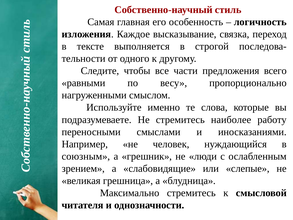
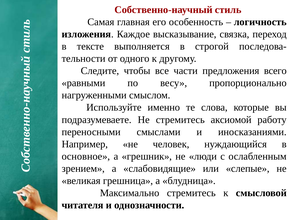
наиболее: наиболее -> аксиомой
союзным: союзным -> основное
